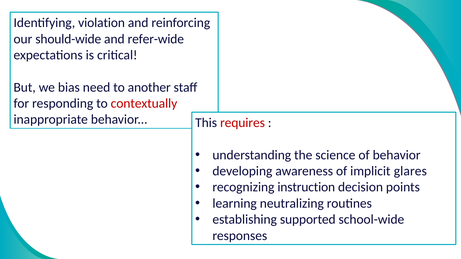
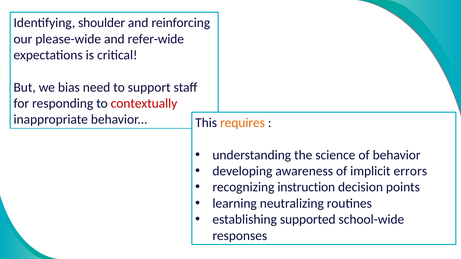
violation: violation -> shoulder
should-wide: should-wide -> please-wide
another: another -> support
requires colour: red -> orange
glares: glares -> errors
